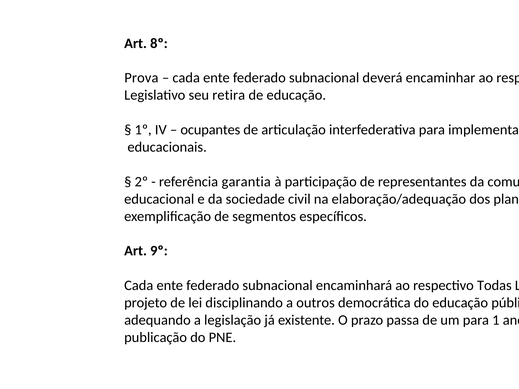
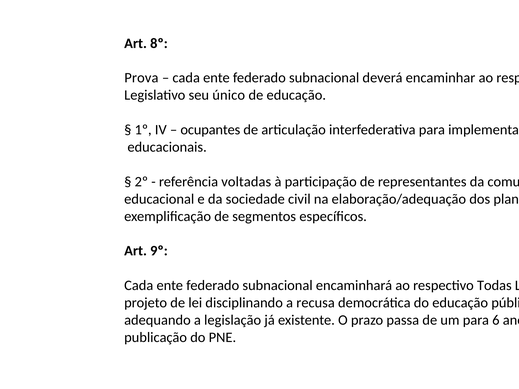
retira: retira -> único
garantia: garantia -> voltadas
outros: outros -> recusa
1: 1 -> 6
